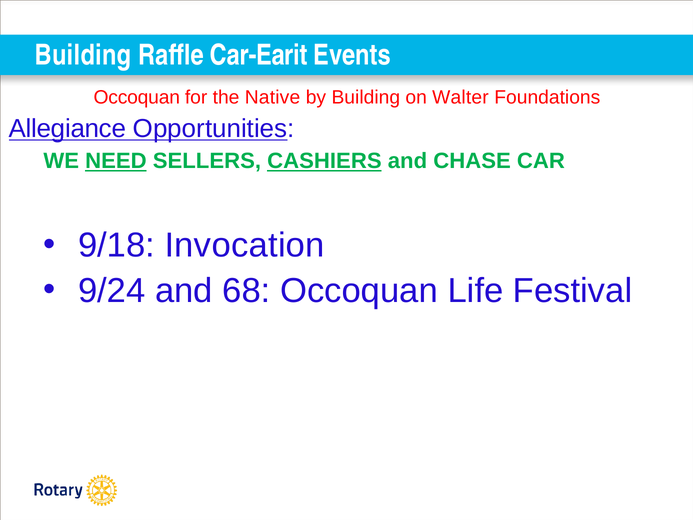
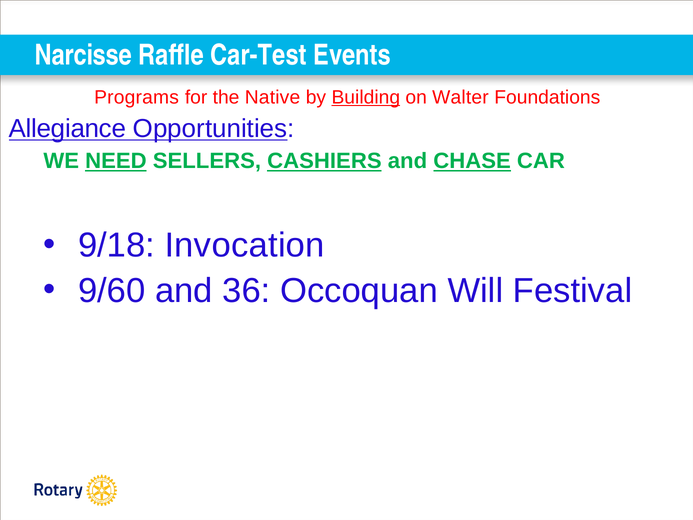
Building at (83, 55): Building -> Narcisse
Car-Earit: Car-Earit -> Car-Test
Occoquan at (137, 97): Occoquan -> Programs
Building at (366, 97) underline: none -> present
CHASE underline: none -> present
9/24: 9/24 -> 9/60
68: 68 -> 36
Life: Life -> Will
